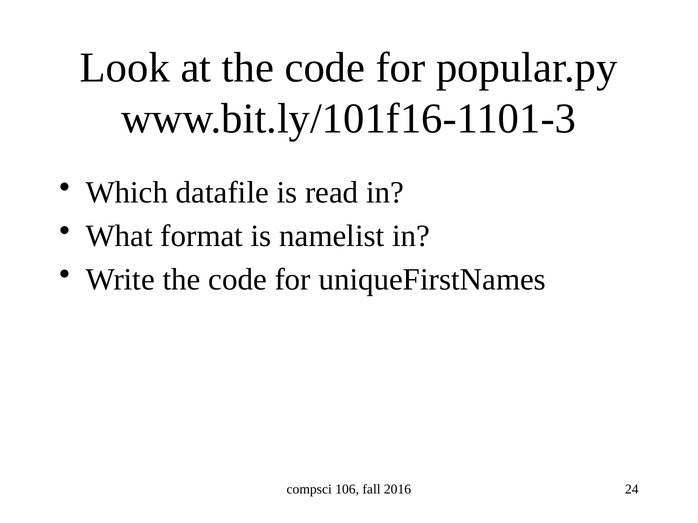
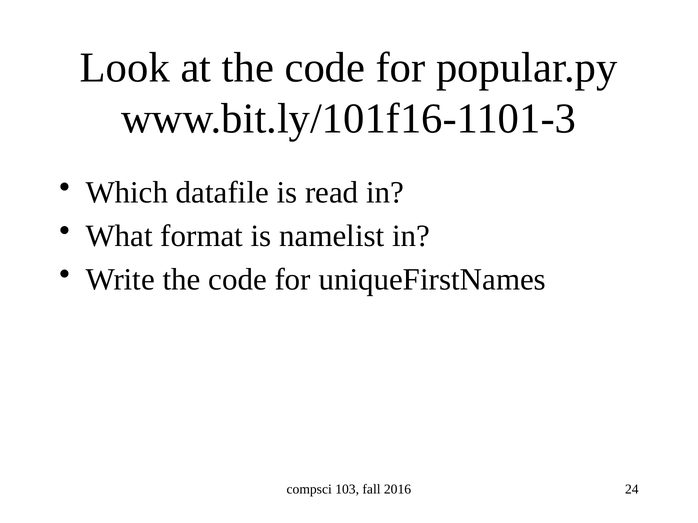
106: 106 -> 103
